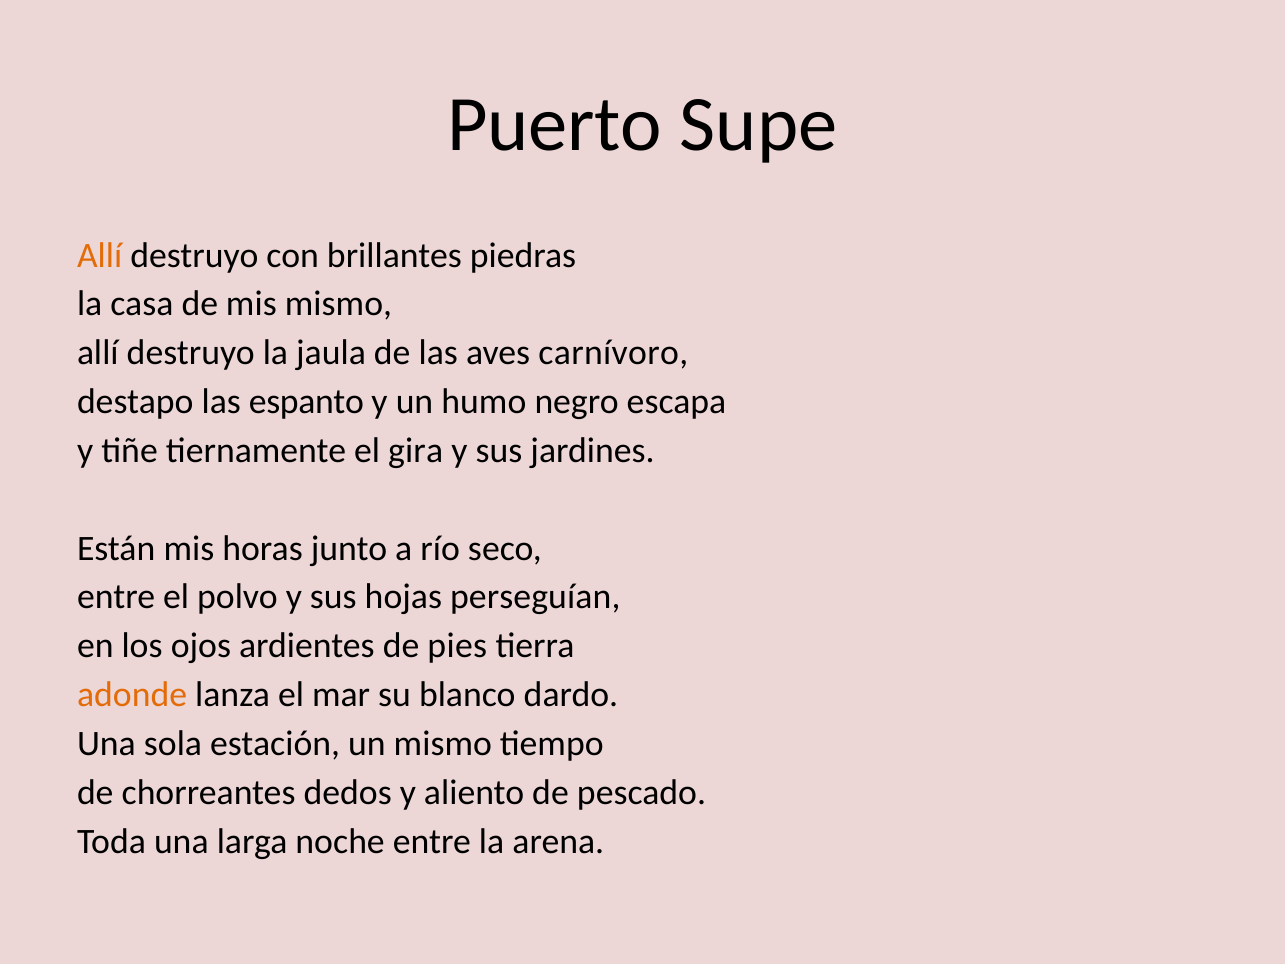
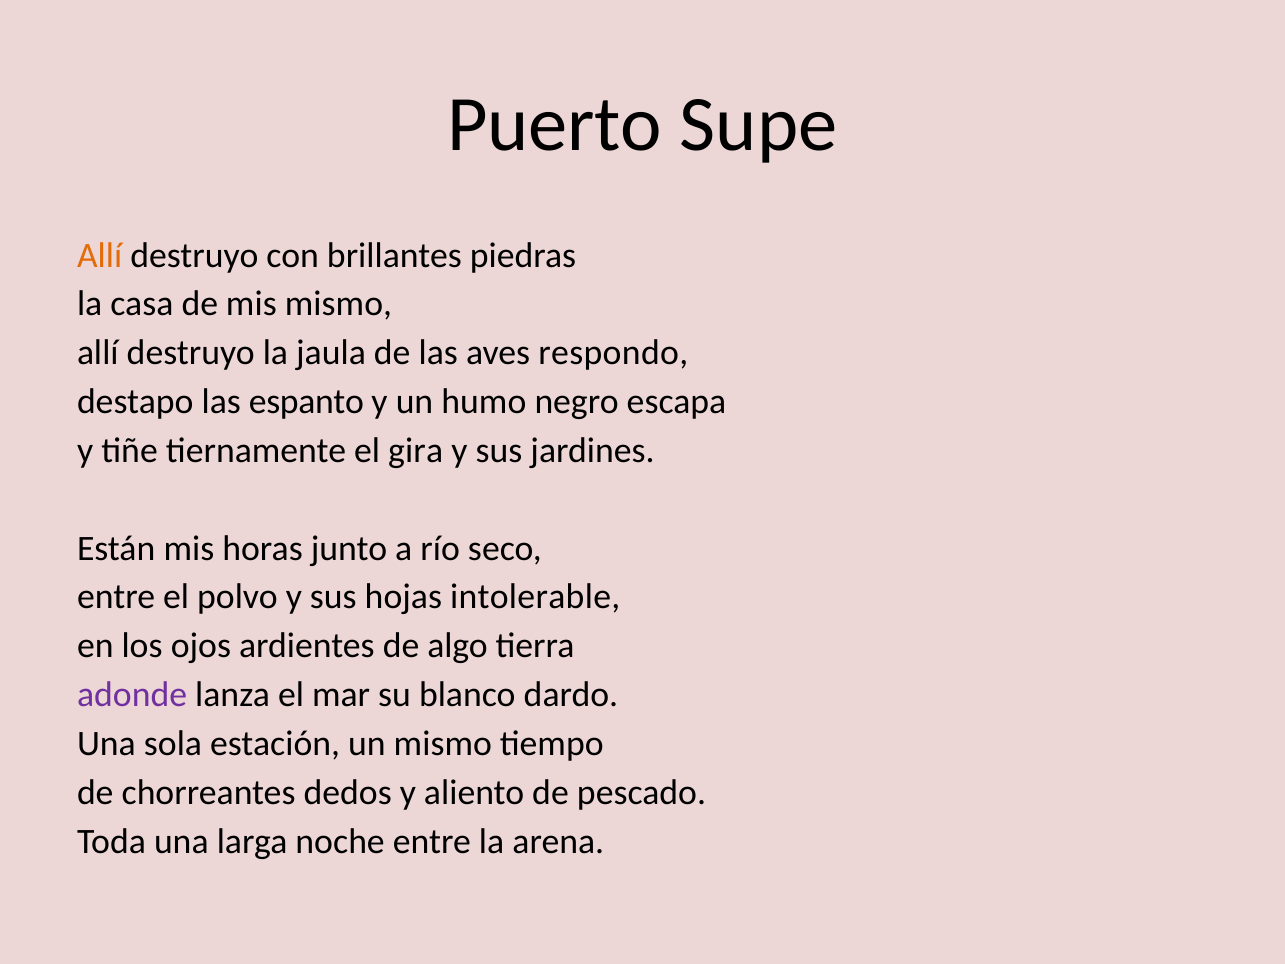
carnívoro: carnívoro -> respondo
perseguían: perseguían -> intolerable
pies: pies -> algo
adonde colour: orange -> purple
